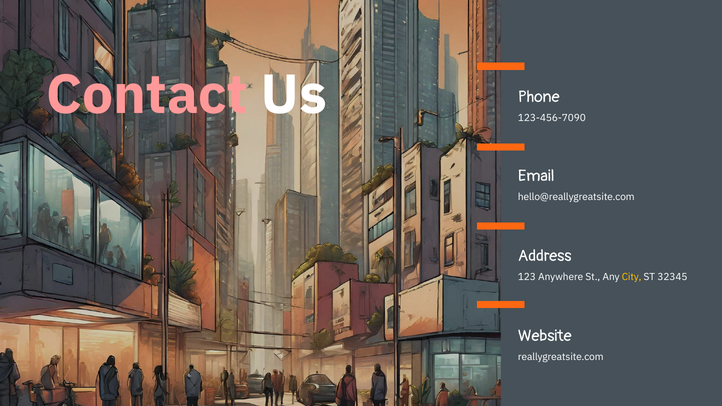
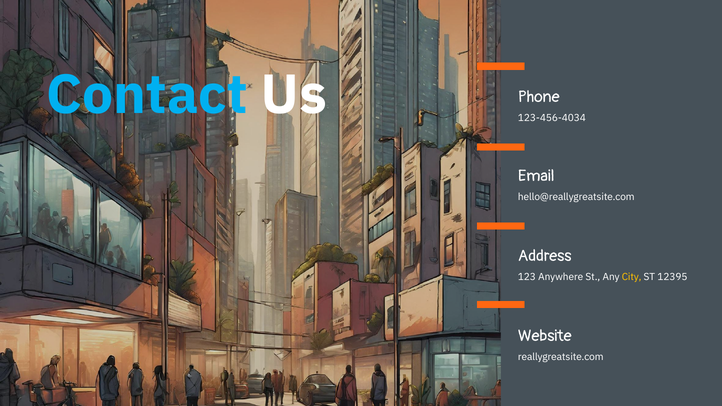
Contact colour: pink -> light blue
123-456-7090: 123-456-7090 -> 123-456-4034
32345: 32345 -> 12395
